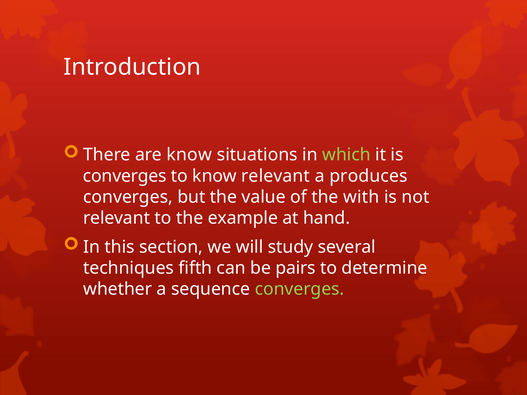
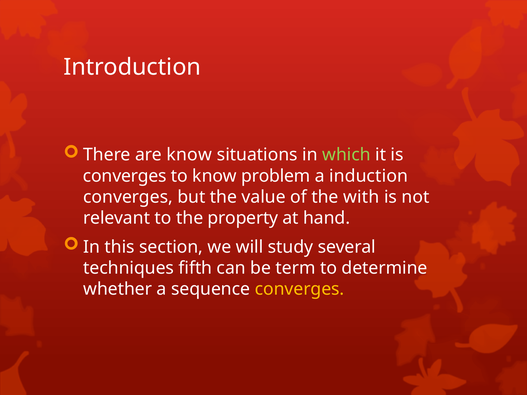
know relevant: relevant -> problem
produces: produces -> induction
example: example -> property
pairs: pairs -> term
converges at (300, 289) colour: light green -> yellow
